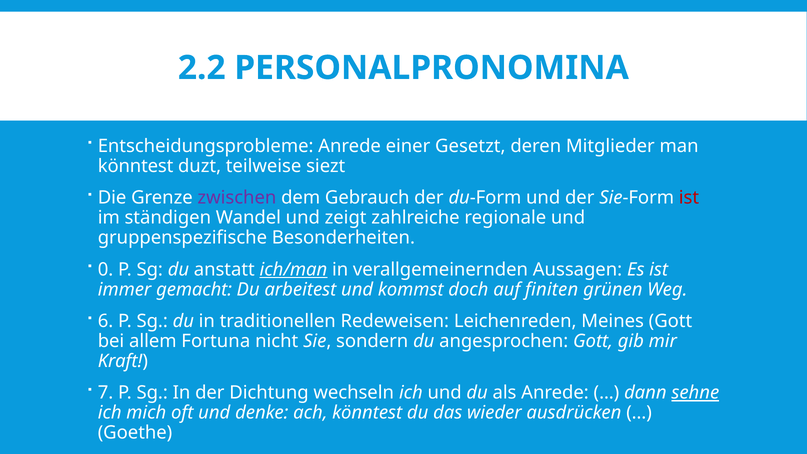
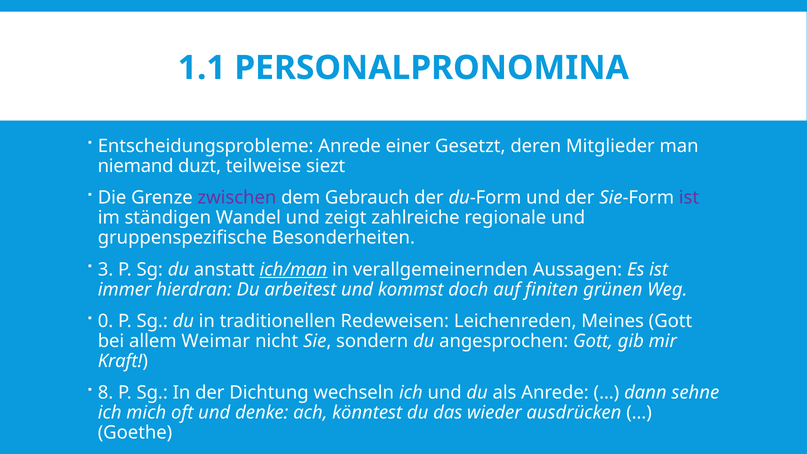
2.2: 2.2 -> 1.1
könntest at (136, 166): könntest -> niemand
ist at (689, 198) colour: red -> purple
0: 0 -> 3
gemacht: gemacht -> hierdran
6: 6 -> 0
Fortuna: Fortuna -> Weimar
7: 7 -> 8
sehne underline: present -> none
